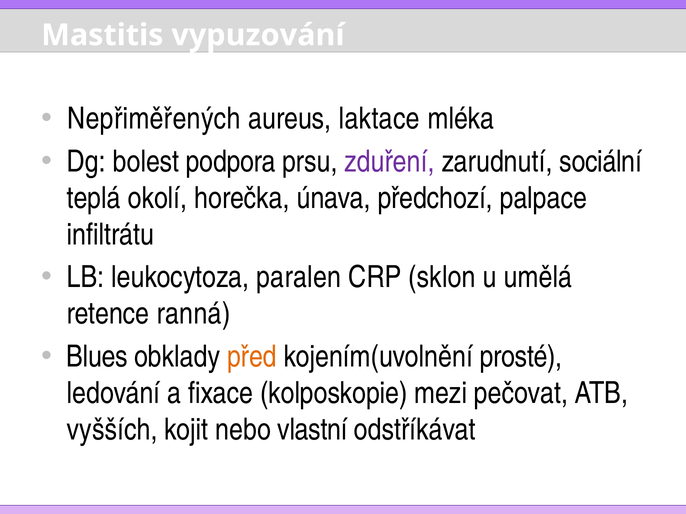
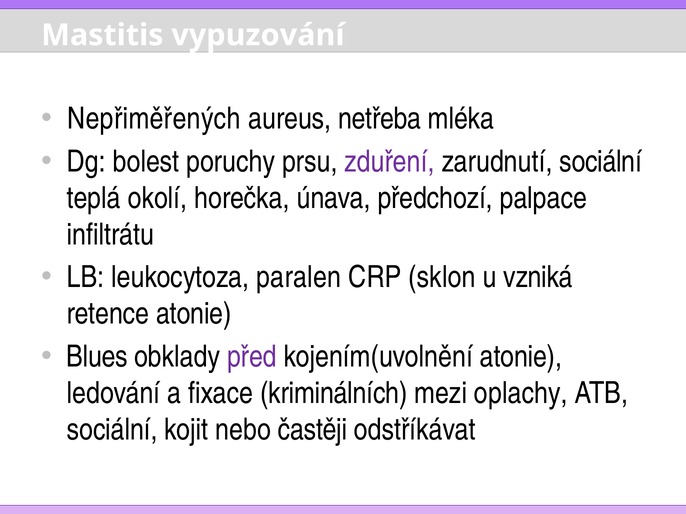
laktace: laktace -> netřeba
podpora: podpora -> poruchy
umělá: umělá -> vzniká
retence ranná: ranná -> atonie
před colour: orange -> purple
kojením(uvolnění prosté: prosté -> atonie
kolposkopie: kolposkopie -> kriminálních
pečovat: pečovat -> oplachy
vyšších at (112, 430): vyšších -> sociální
vlastní: vlastní -> častěji
